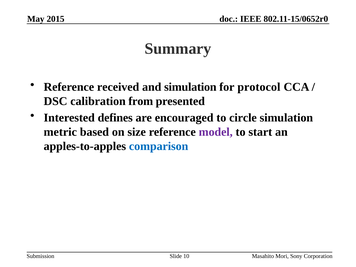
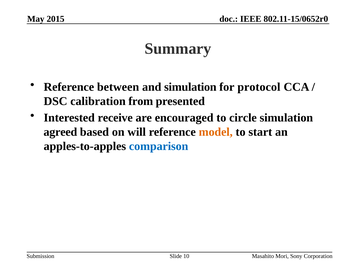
received: received -> between
defines: defines -> receive
metric: metric -> agreed
size: size -> will
model colour: purple -> orange
